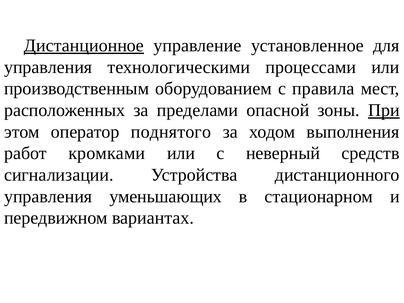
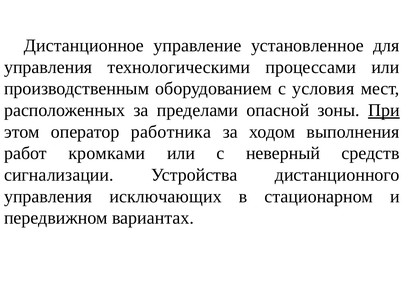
Дистанционное underline: present -> none
правила: правила -> условия
поднятого: поднятого -> работника
уменьшающих: уменьшающих -> исключающих
